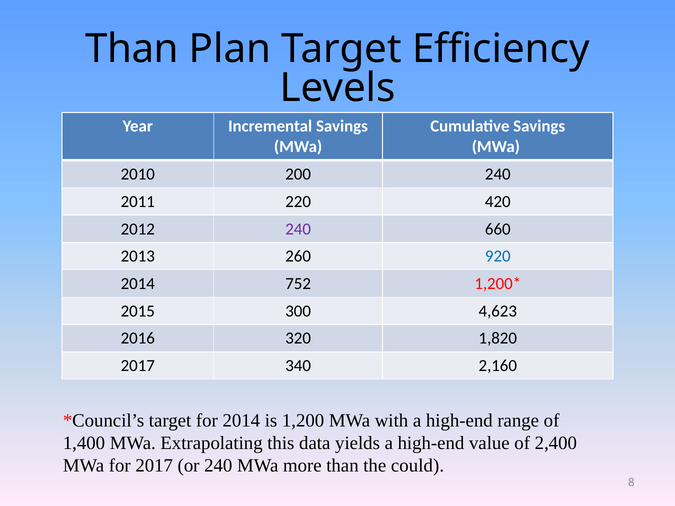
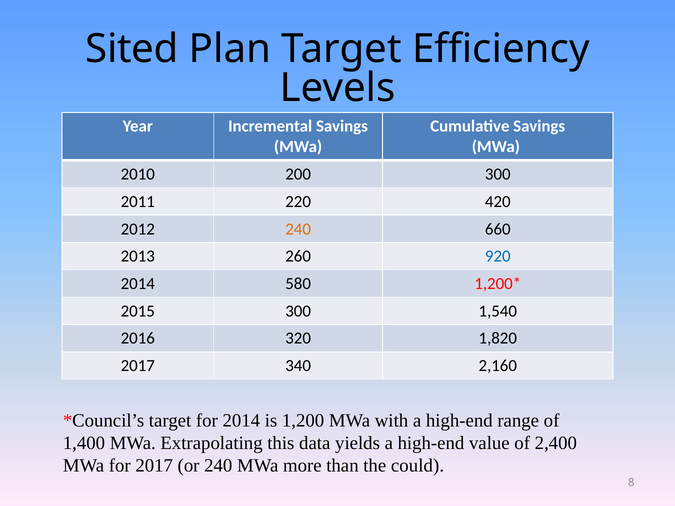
Than at (132, 49): Than -> Sited
200 240: 240 -> 300
240 at (298, 229) colour: purple -> orange
752: 752 -> 580
4,623: 4,623 -> 1,540
